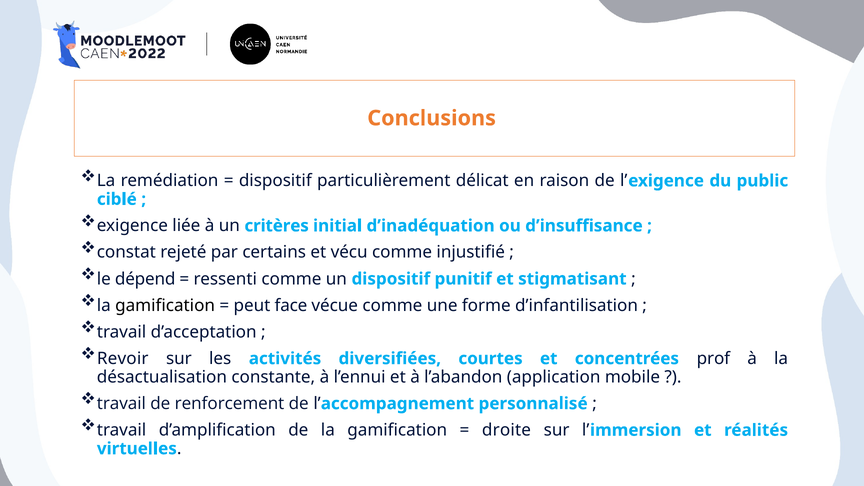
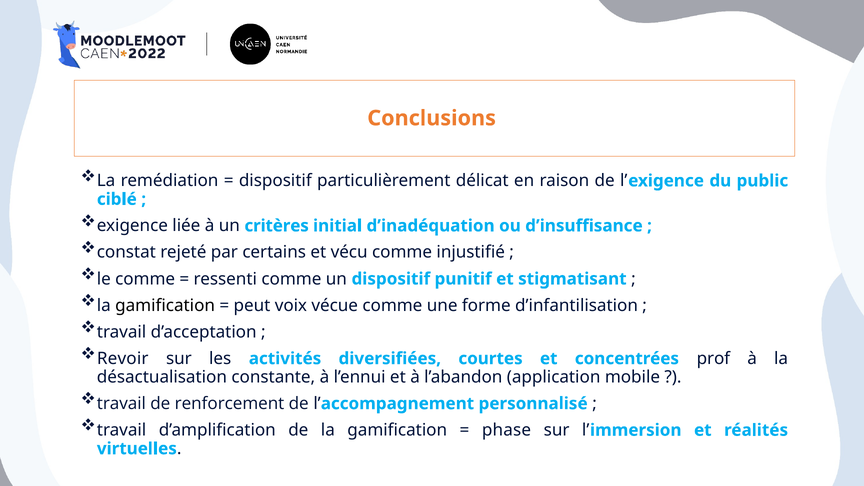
le dépend: dépend -> comme
face: face -> voix
droite: droite -> phase
